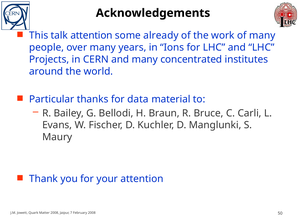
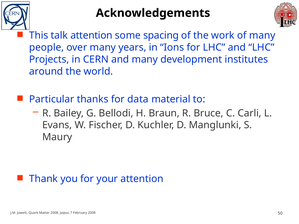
already: already -> spacing
concentrated: concentrated -> development
